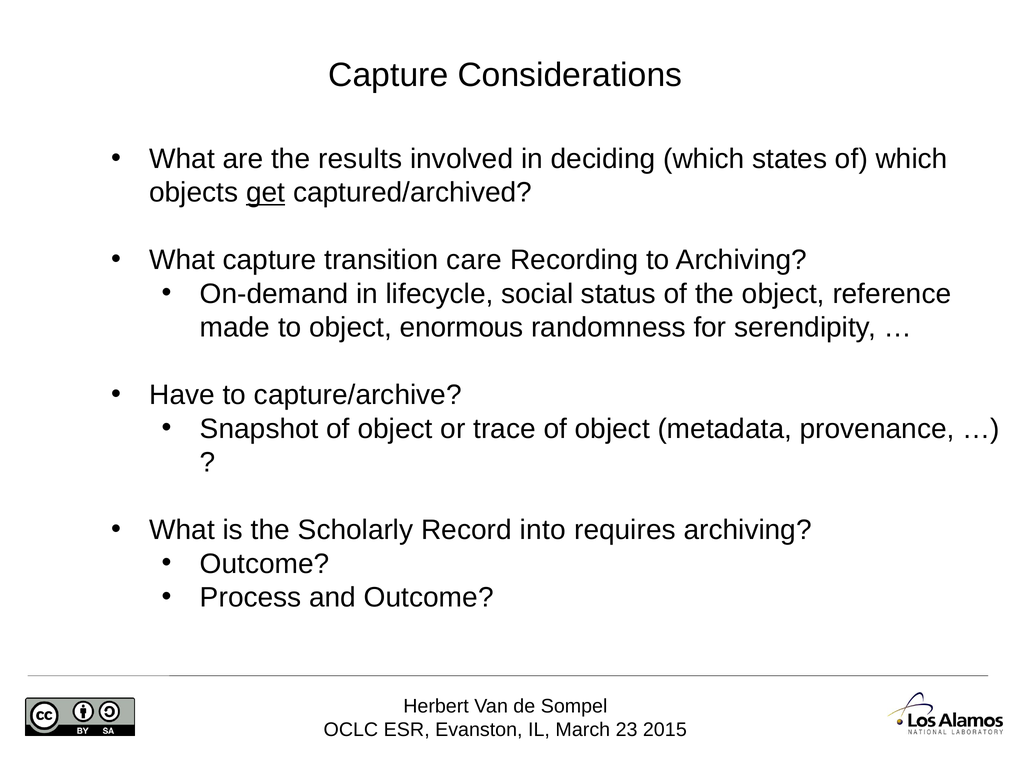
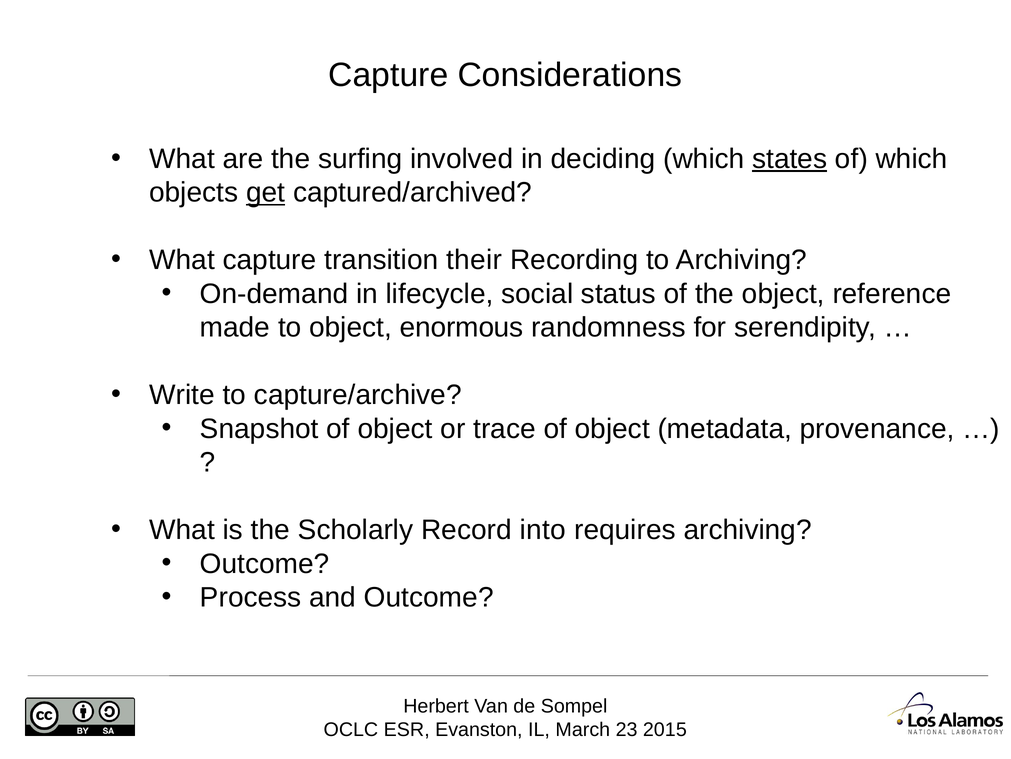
results: results -> surfing
states underline: none -> present
care: care -> their
Have: Have -> Write
